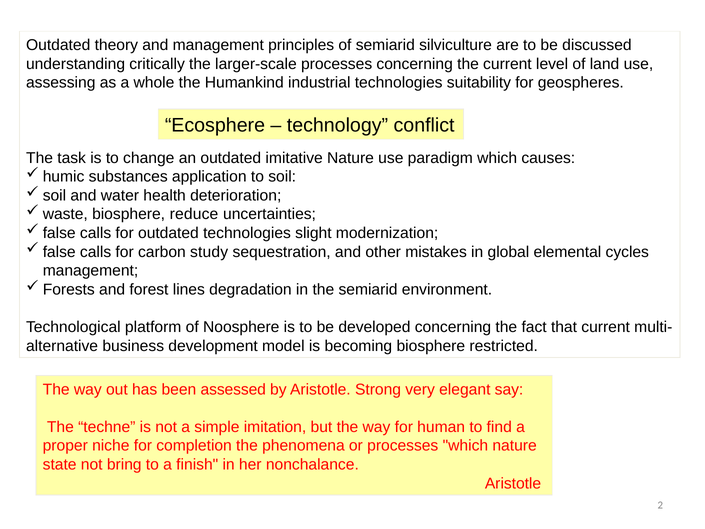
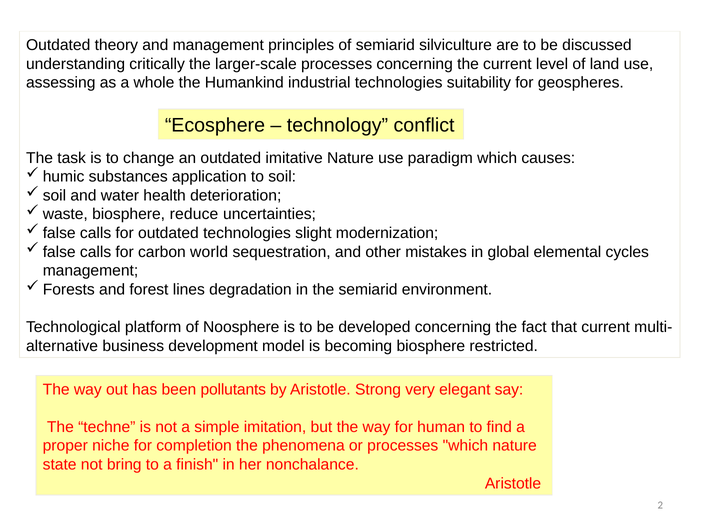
study: study -> world
assessed: assessed -> pollutants
